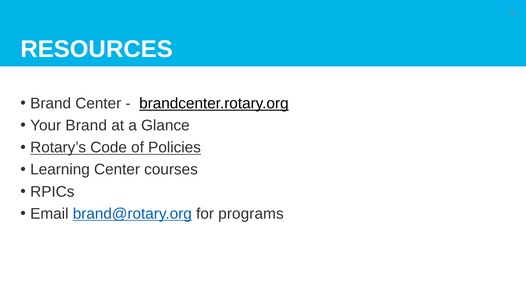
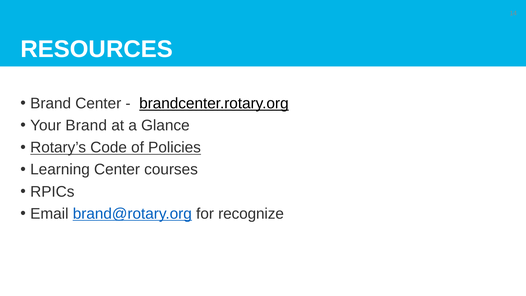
programs: programs -> recognize
